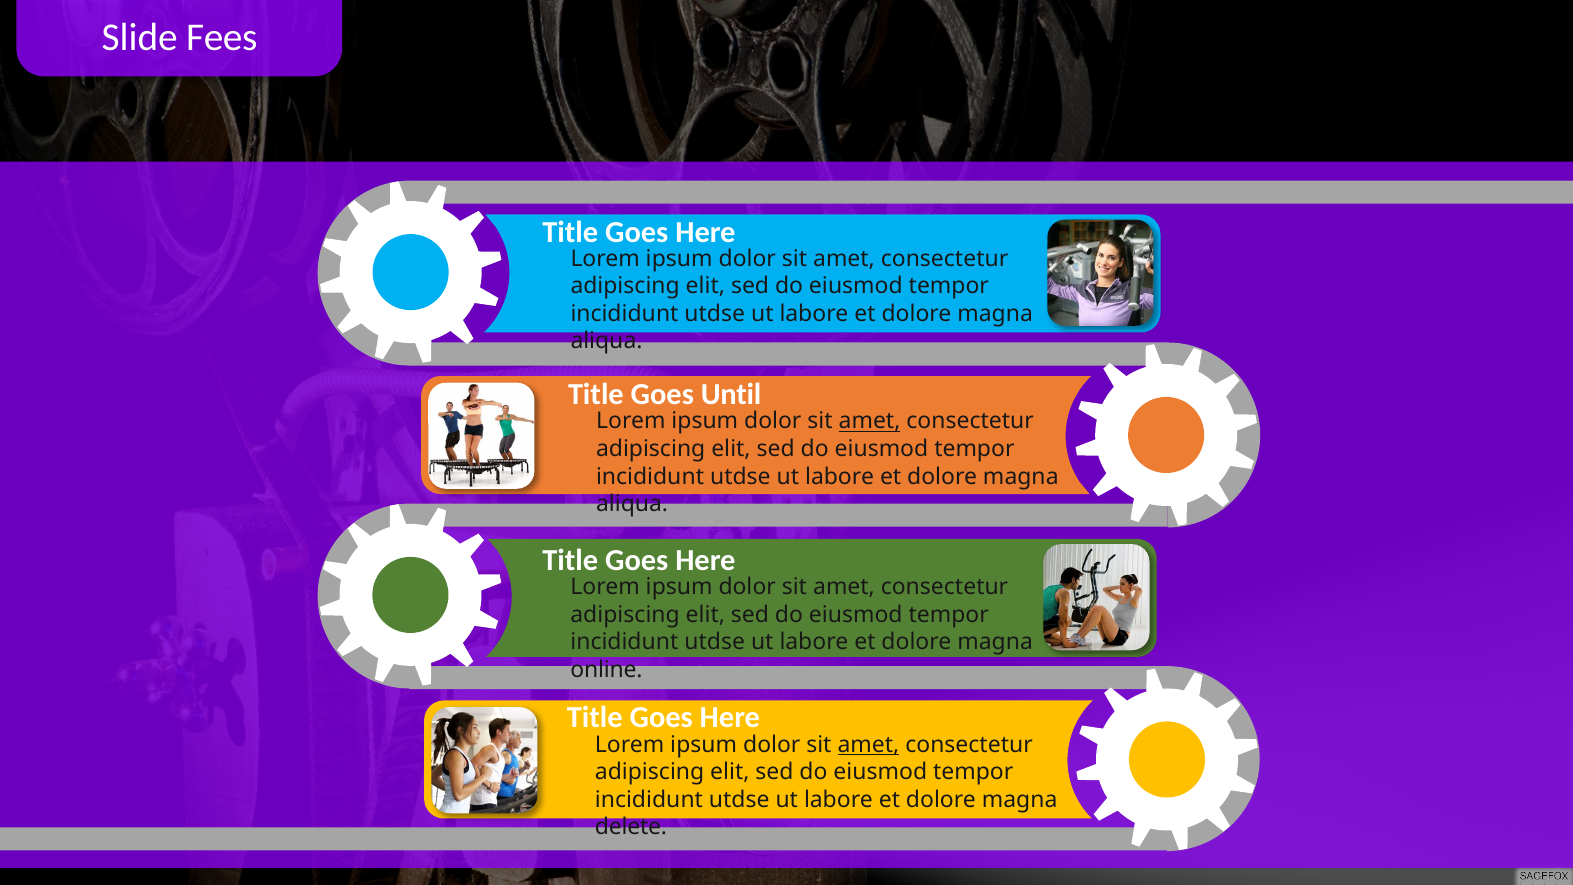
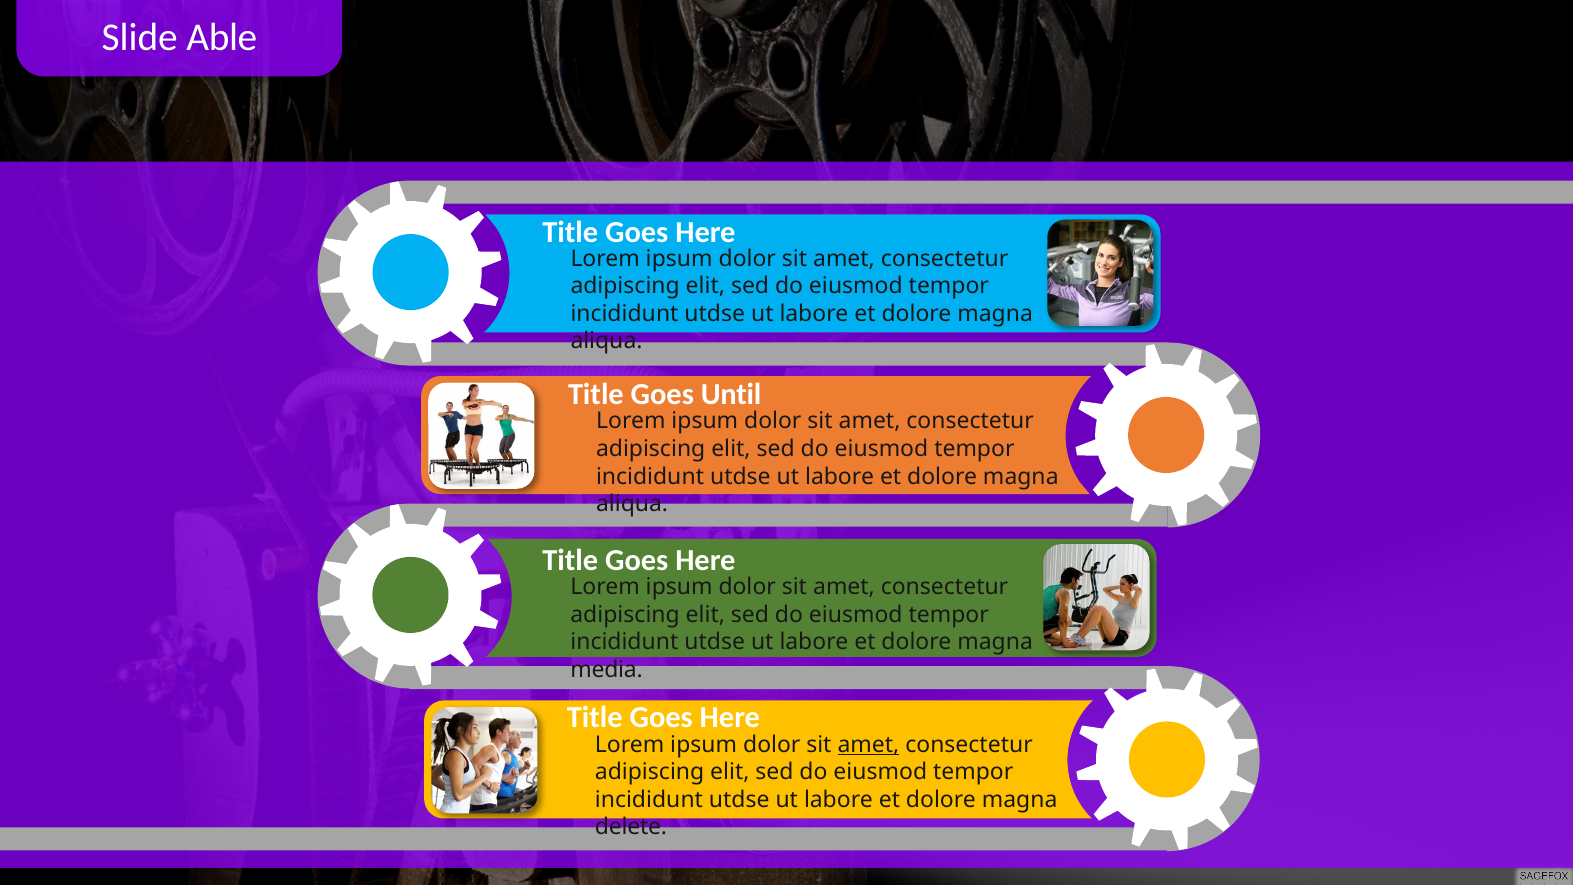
Fees: Fees -> Able
amet at (870, 421) underline: present -> none
online: online -> media
